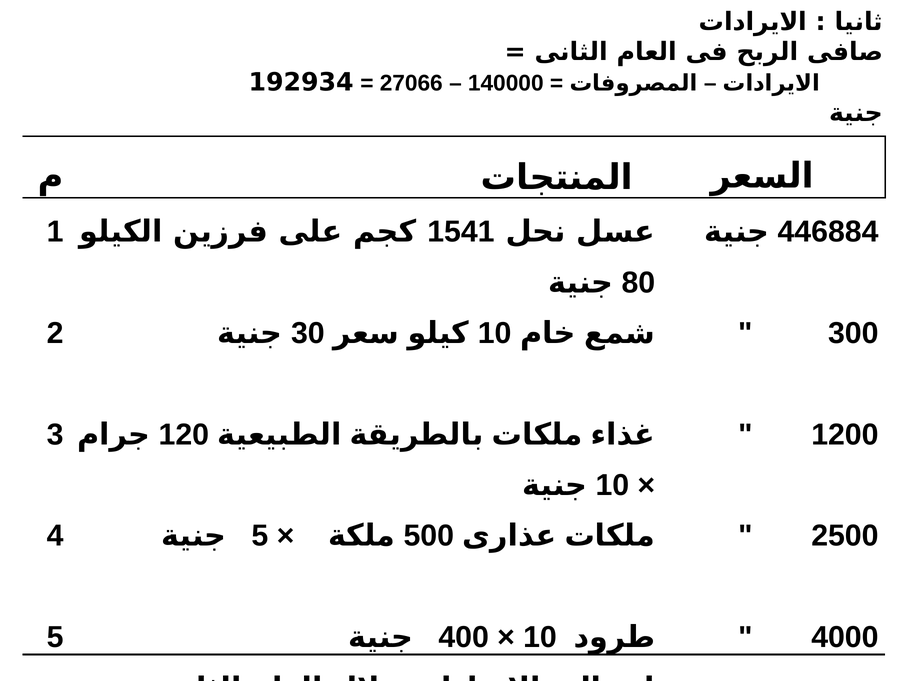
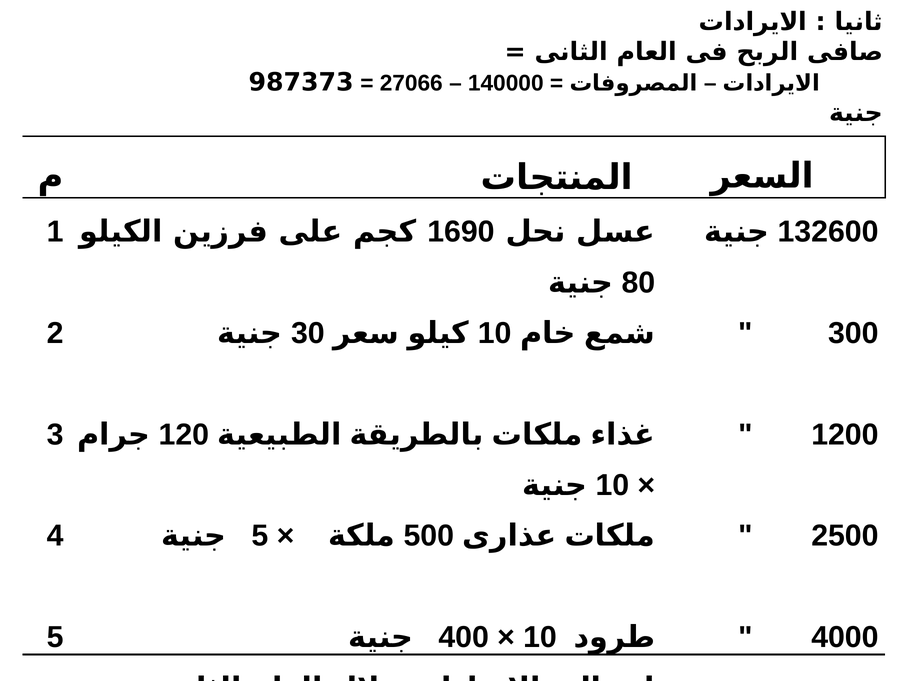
192934: 192934 -> 987373
1541: 1541 -> 1690
446884: 446884 -> 132600
